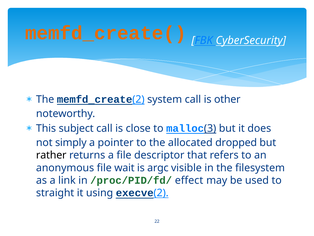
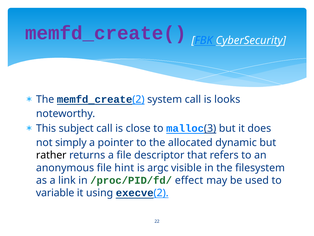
memfd_create( colour: orange -> purple
other: other -> looks
dropped: dropped -> dynamic
wait: wait -> hint
straight: straight -> variable
